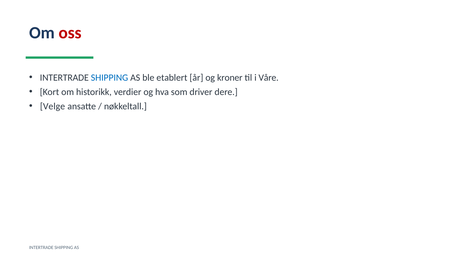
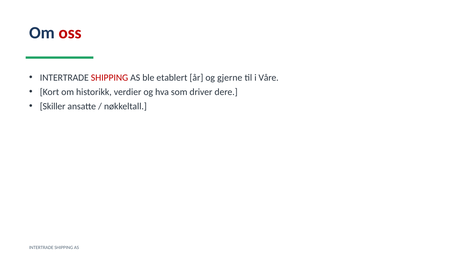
SHIPPING at (110, 78) colour: blue -> red
kroner: kroner -> gjerne
Velge: Velge -> Skiller
